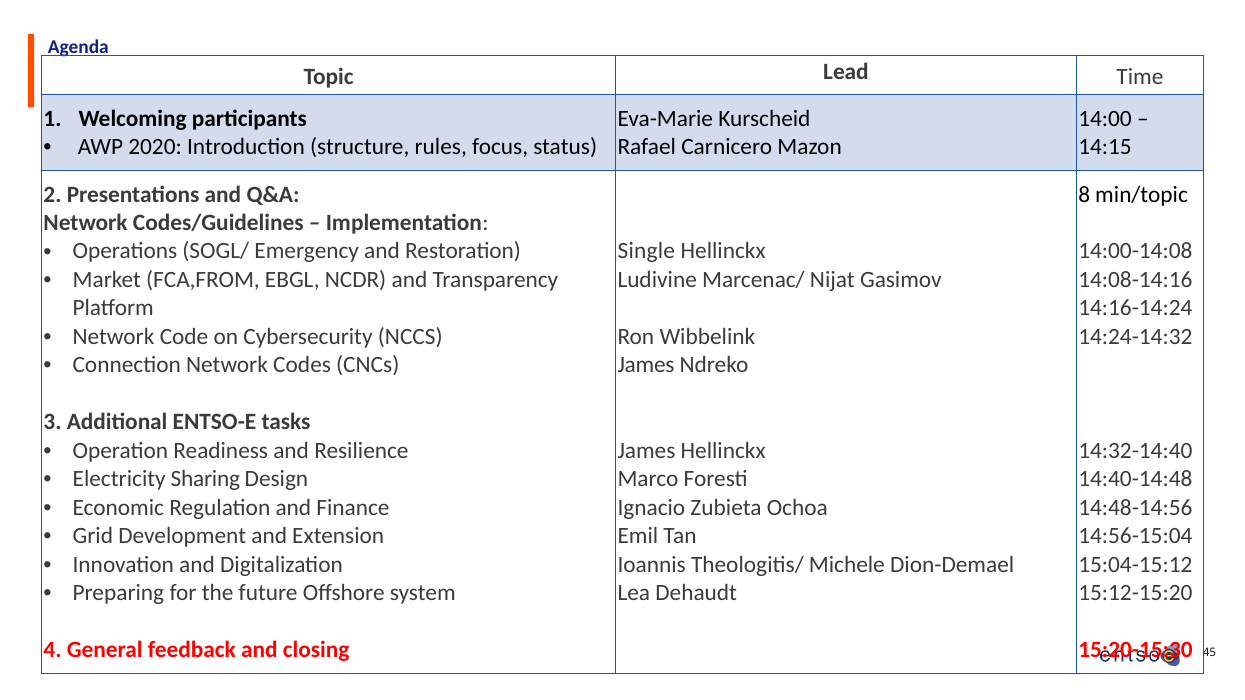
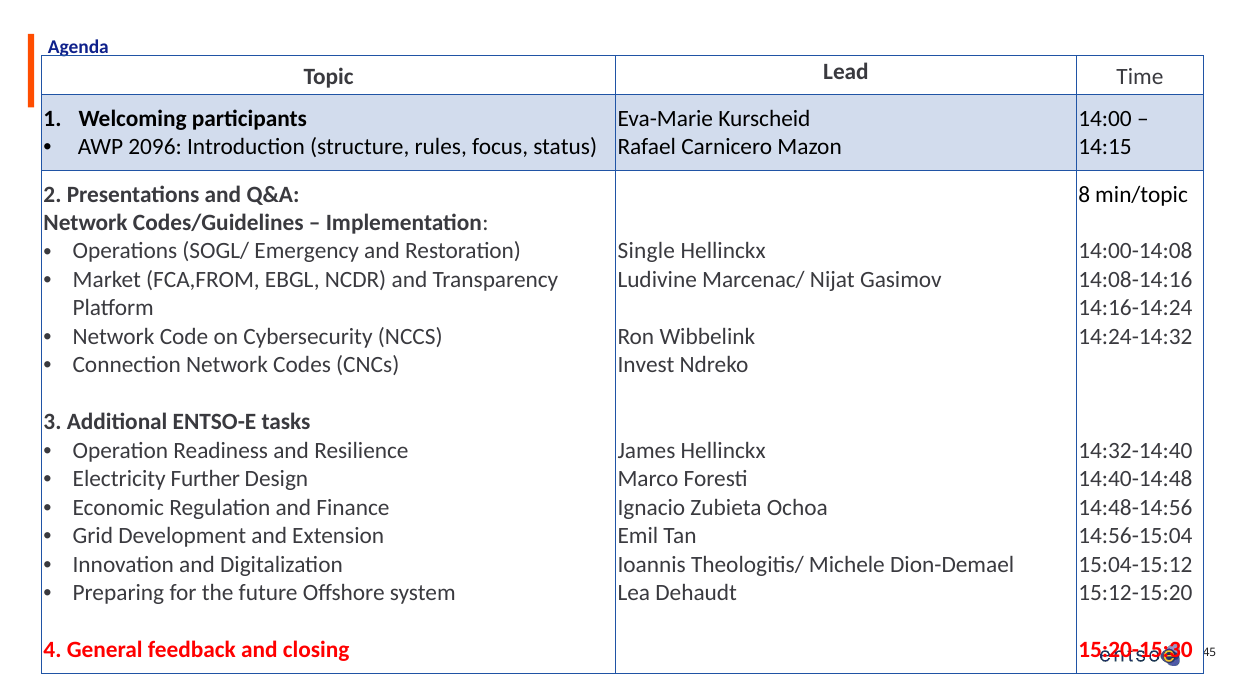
2020: 2020 -> 2096
James at (646, 365): James -> Invest
Sharing: Sharing -> Further
